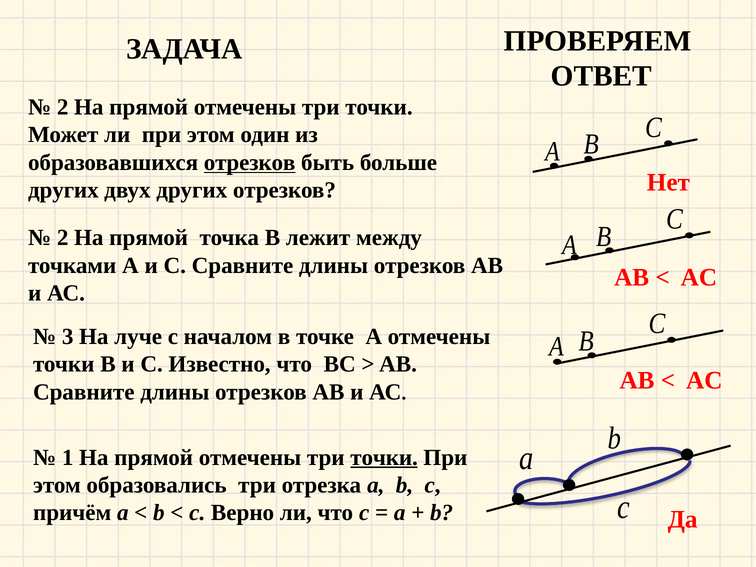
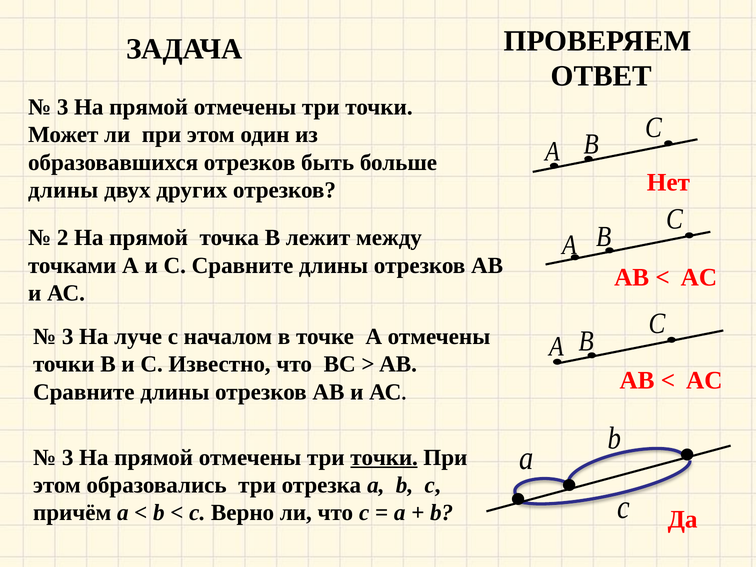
2 at (63, 107): 2 -> 3
отрезков at (250, 163) underline: present -> none
других at (63, 190): других -> длины
1 at (68, 457): 1 -> 3
